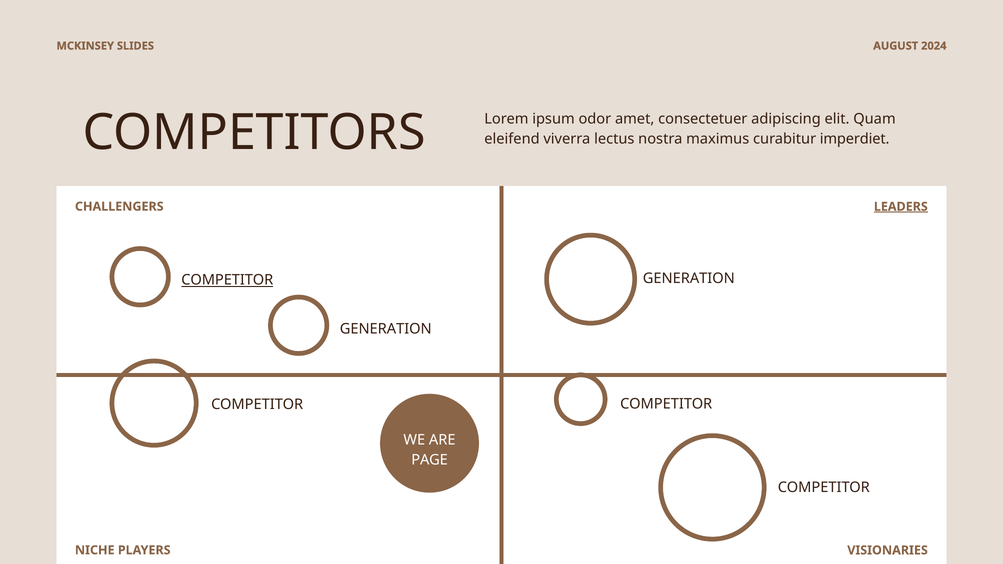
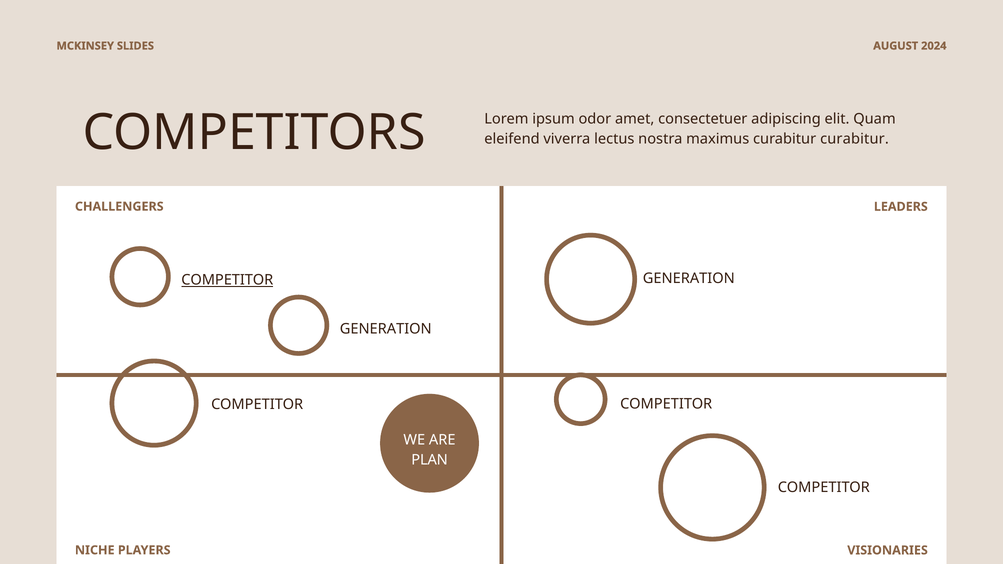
curabitur imperdiet: imperdiet -> curabitur
LEADERS underline: present -> none
PAGE: PAGE -> PLAN
